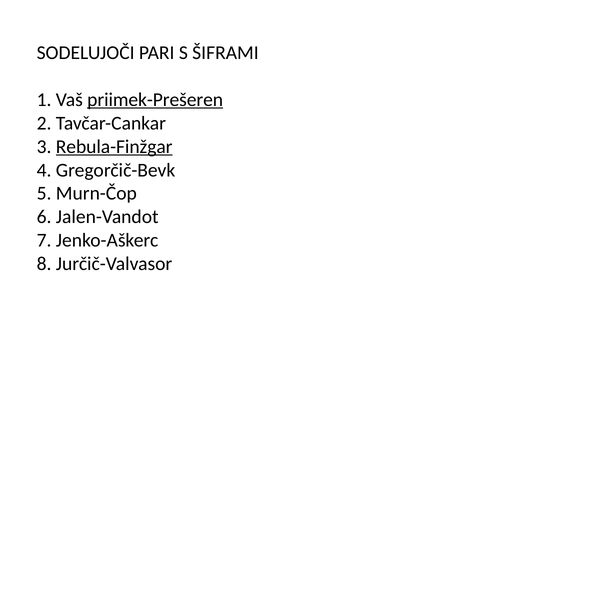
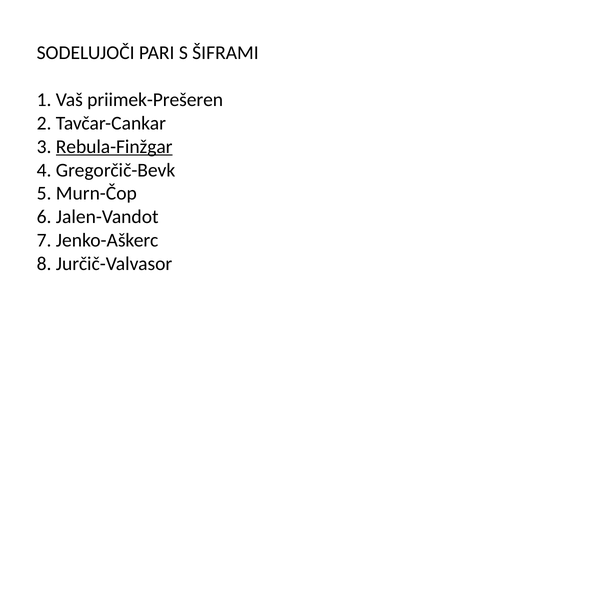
priimek-Prešeren underline: present -> none
